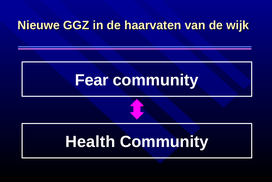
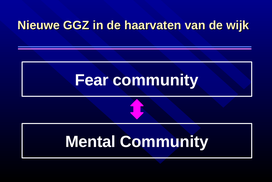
Health: Health -> Mental
